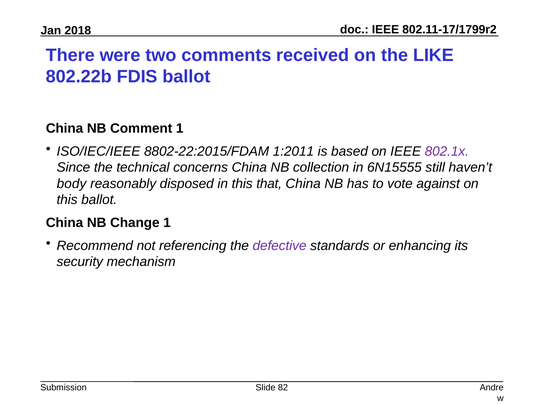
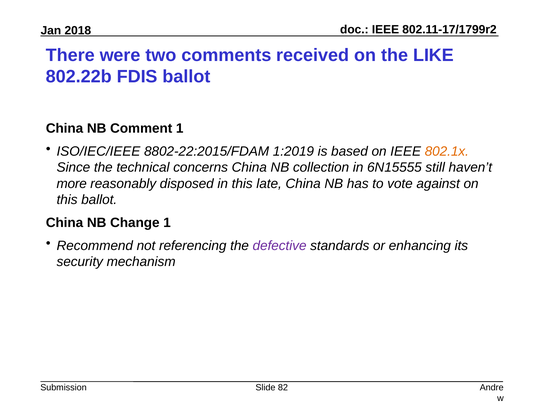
1:2011: 1:2011 -> 1:2019
802.1x colour: purple -> orange
body: body -> more
that: that -> late
